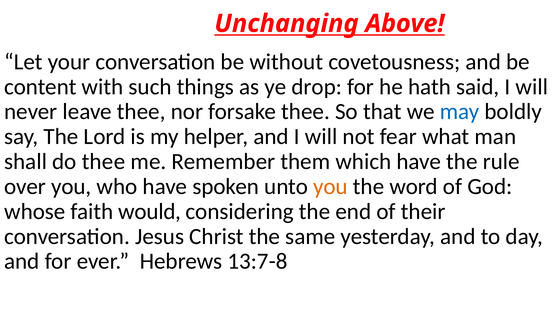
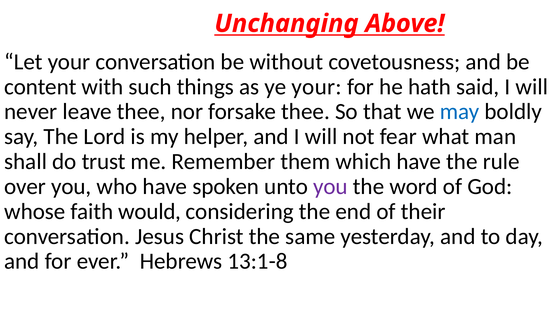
ye drop: drop -> your
do thee: thee -> trust
you at (330, 187) colour: orange -> purple
13:7-8: 13:7-8 -> 13:1-8
